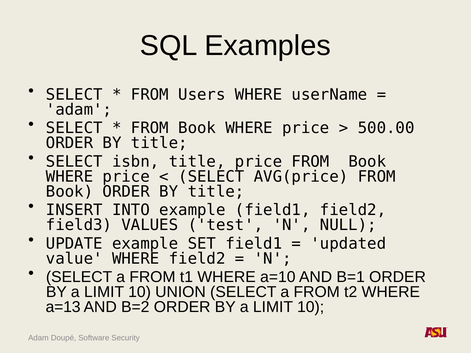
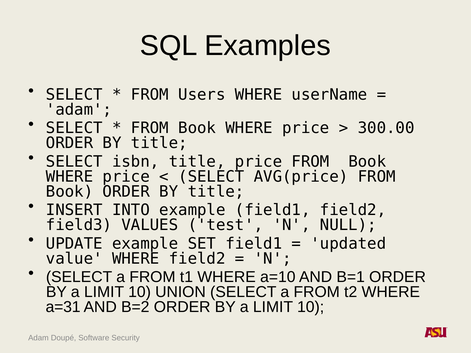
500.00: 500.00 -> 300.00
a=13: a=13 -> a=31
